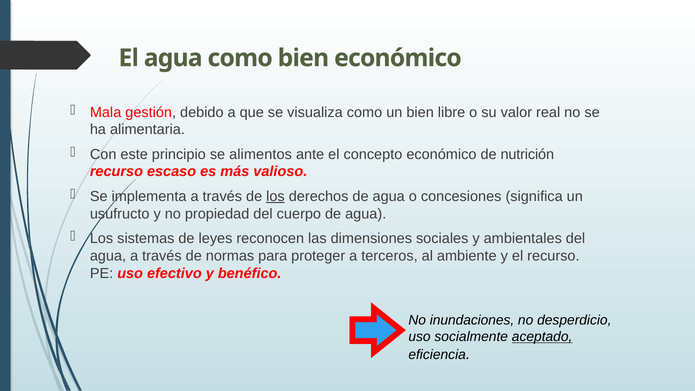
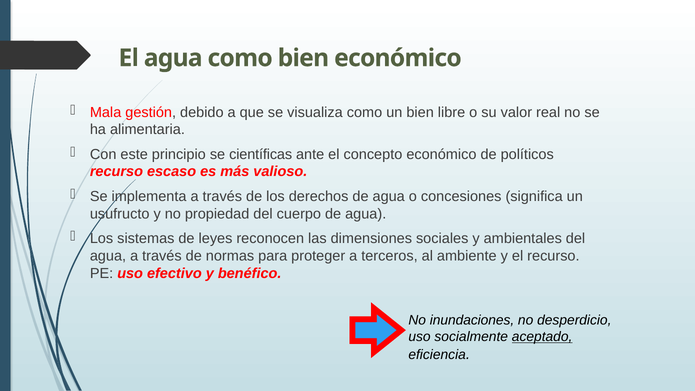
alimentos: alimentos -> científicas
nutrición: nutrición -> políticos
los at (275, 196) underline: present -> none
